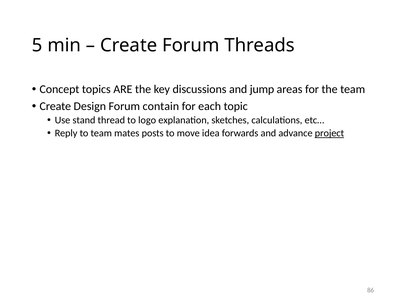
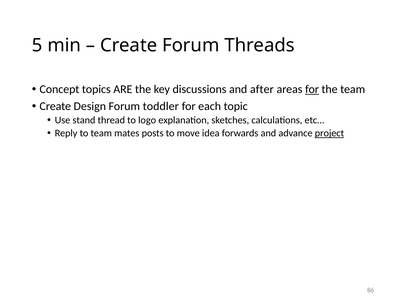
jump: jump -> after
for at (312, 89) underline: none -> present
contain: contain -> toddler
